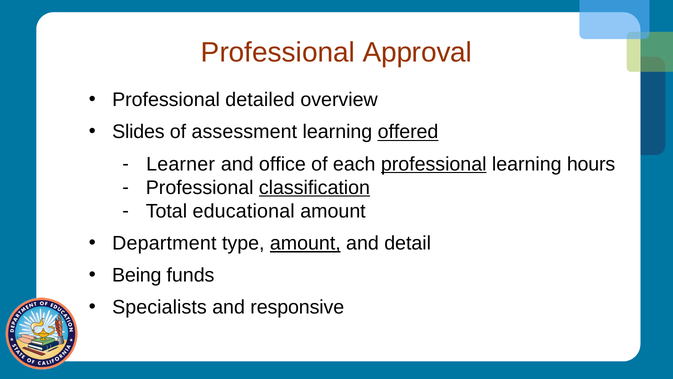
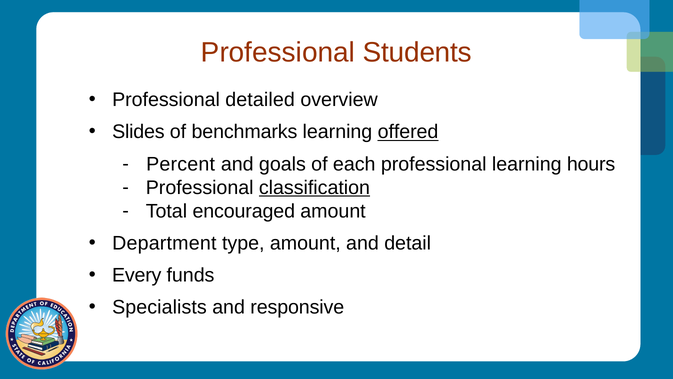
Approval: Approval -> Students
assessment: assessment -> benchmarks
Learner: Learner -> Percent
office: office -> goals
professional at (434, 164) underline: present -> none
educational: educational -> encouraged
amount at (305, 243) underline: present -> none
Being: Being -> Every
